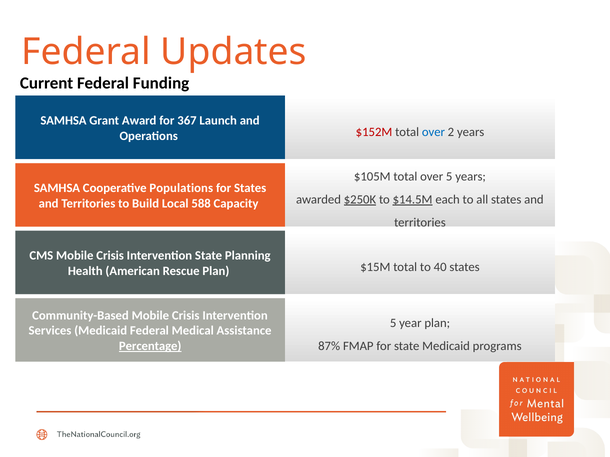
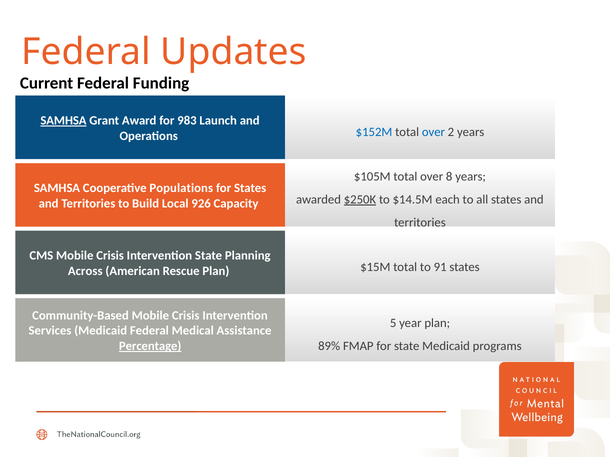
SAMHSA at (63, 121) underline: none -> present
367: 367 -> 983
$152M colour: red -> blue
over 5: 5 -> 8
$14.5M underline: present -> none
588: 588 -> 926
Health: Health -> Across
40: 40 -> 91
87%: 87% -> 89%
